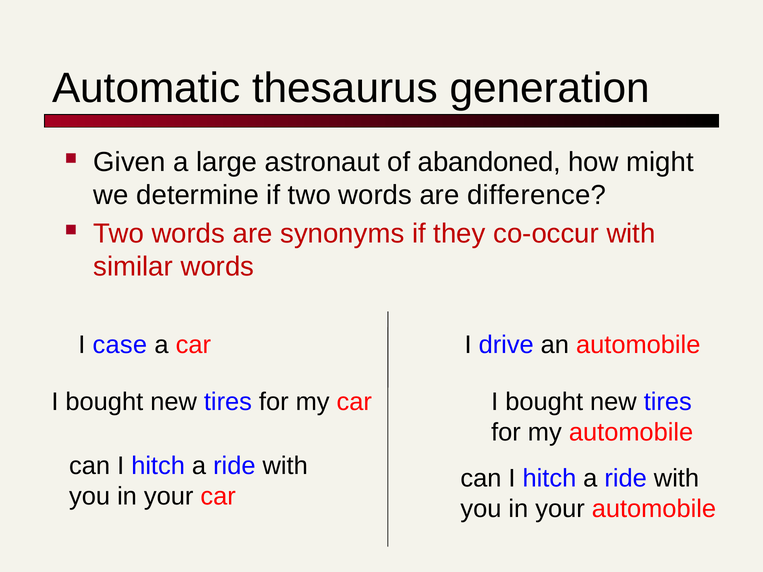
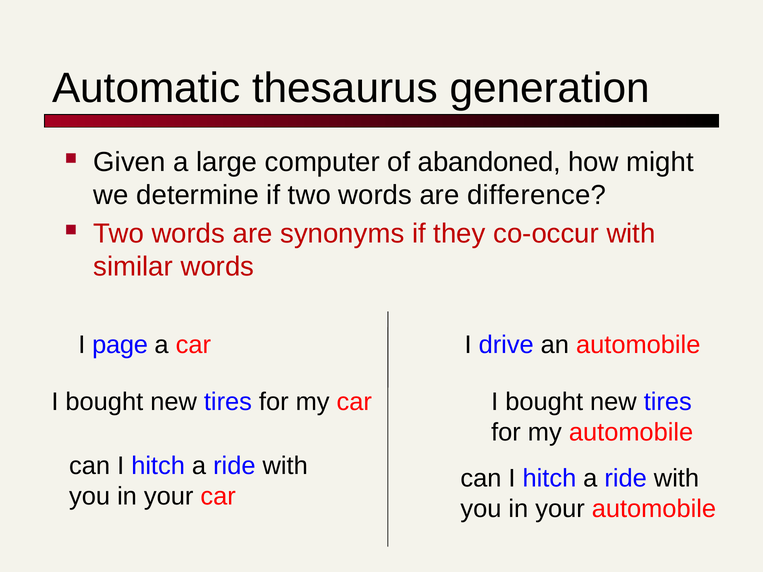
astronaut: astronaut -> computer
case: case -> page
